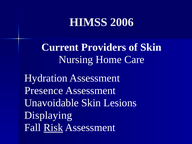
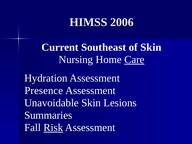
Providers: Providers -> Southeast
Care underline: none -> present
Displaying: Displaying -> Summaries
